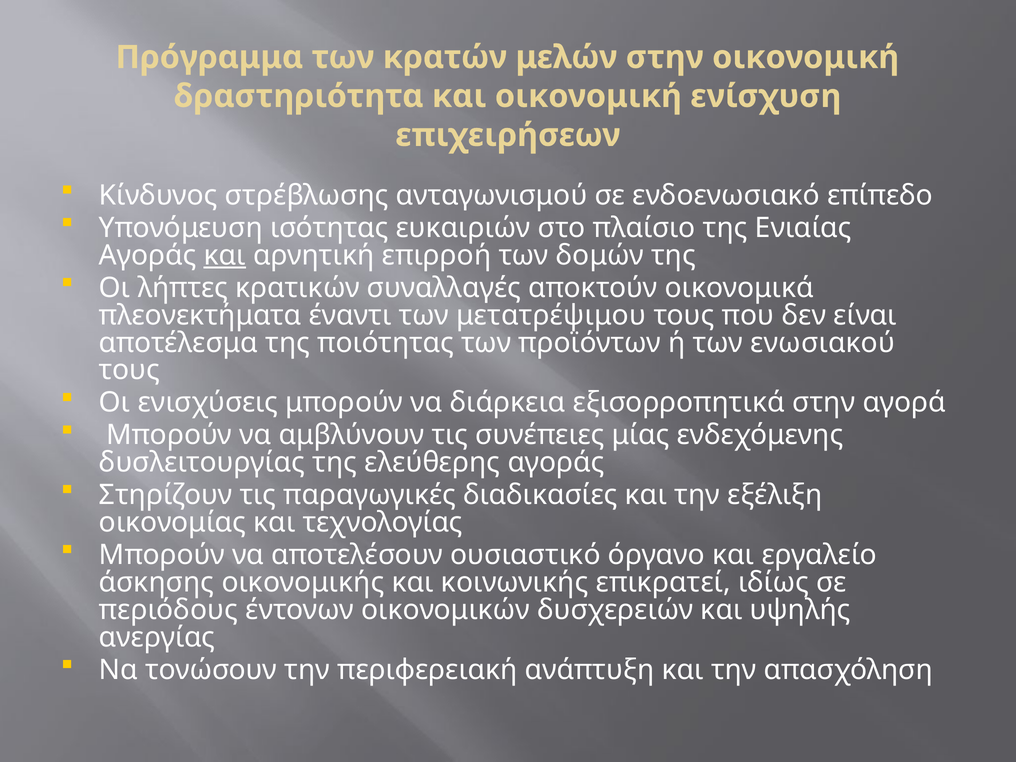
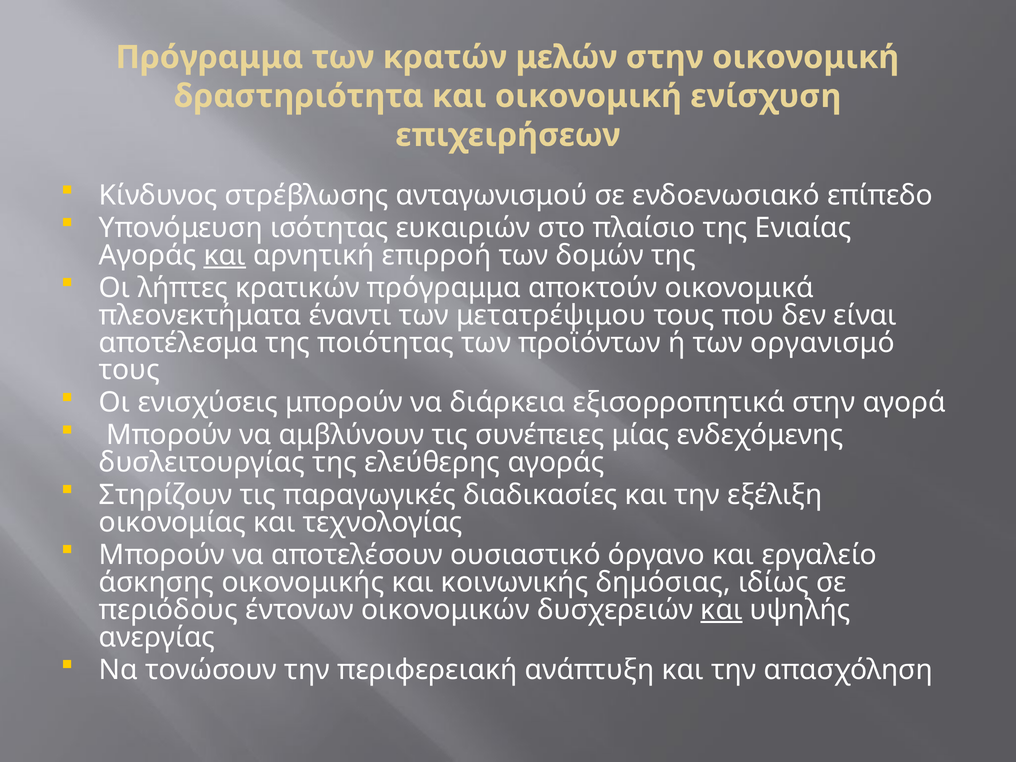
κρατικών συναλλαγές: συναλλαγές -> πρόγραμμα
ενωσιακού: ενωσιακού -> οργανισμό
επικρατεί: επικρατεί -> δημόσιας
και at (721, 610) underline: none -> present
